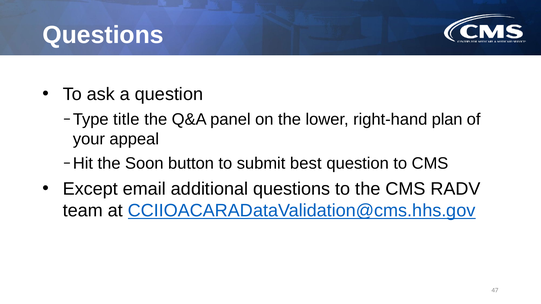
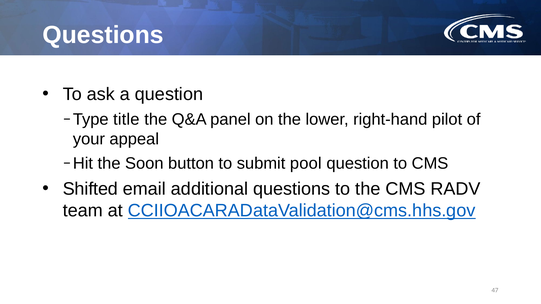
plan: plan -> pilot
best: best -> pool
Except: Except -> Shifted
